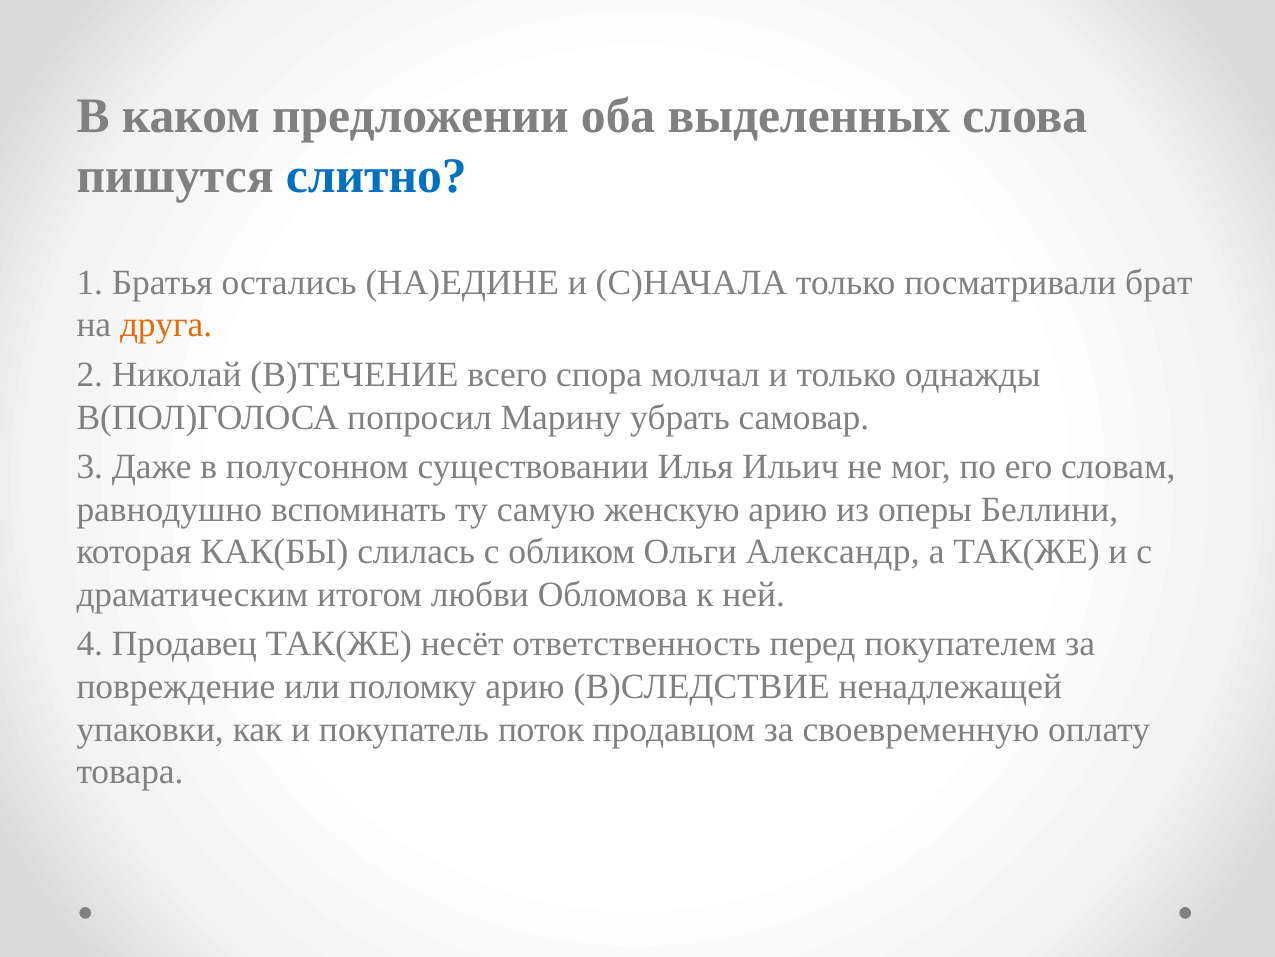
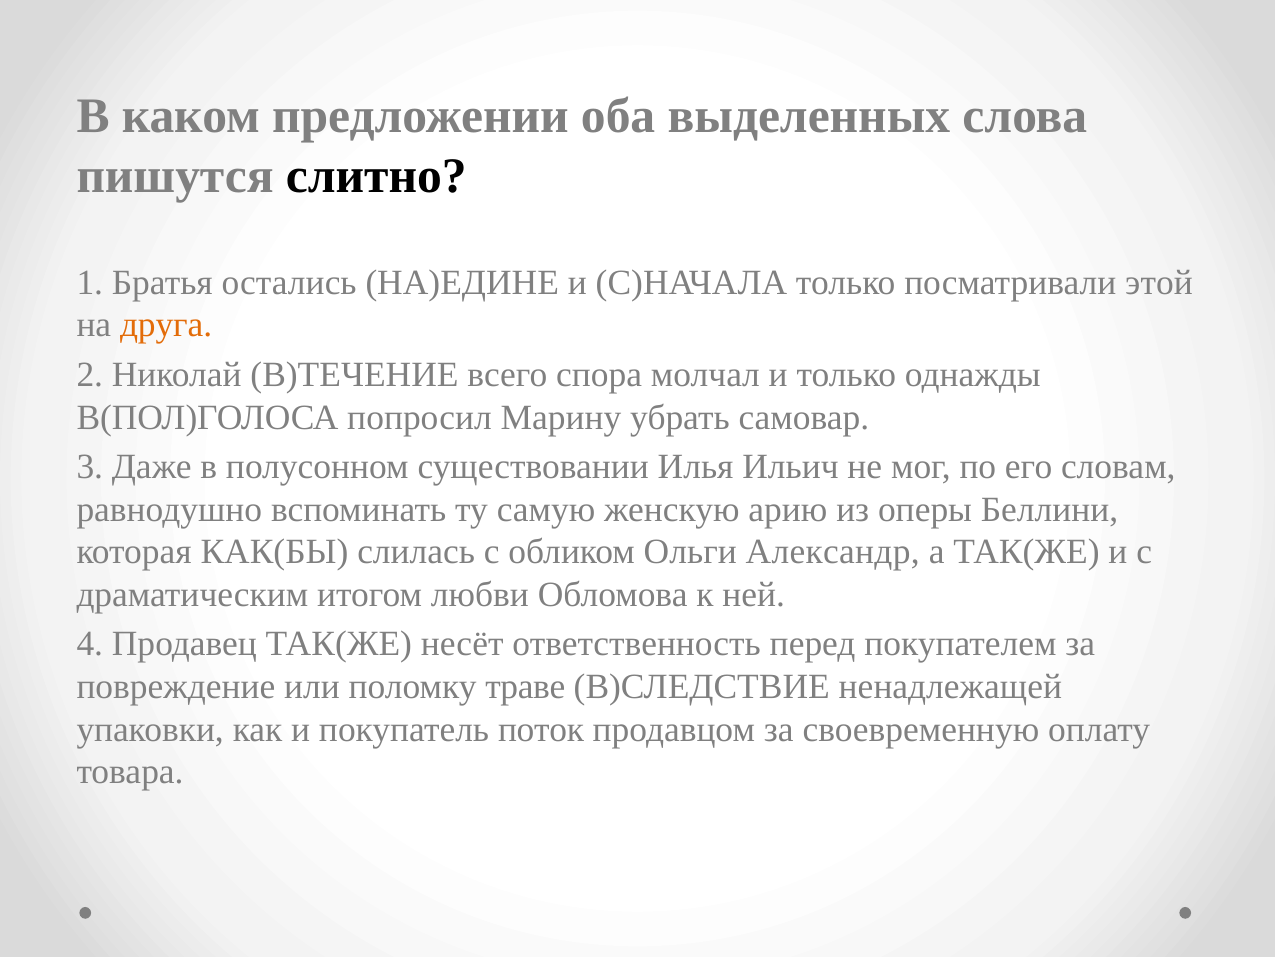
слитно colour: blue -> black
брат: брат -> этой
поломку арию: арию -> траве
